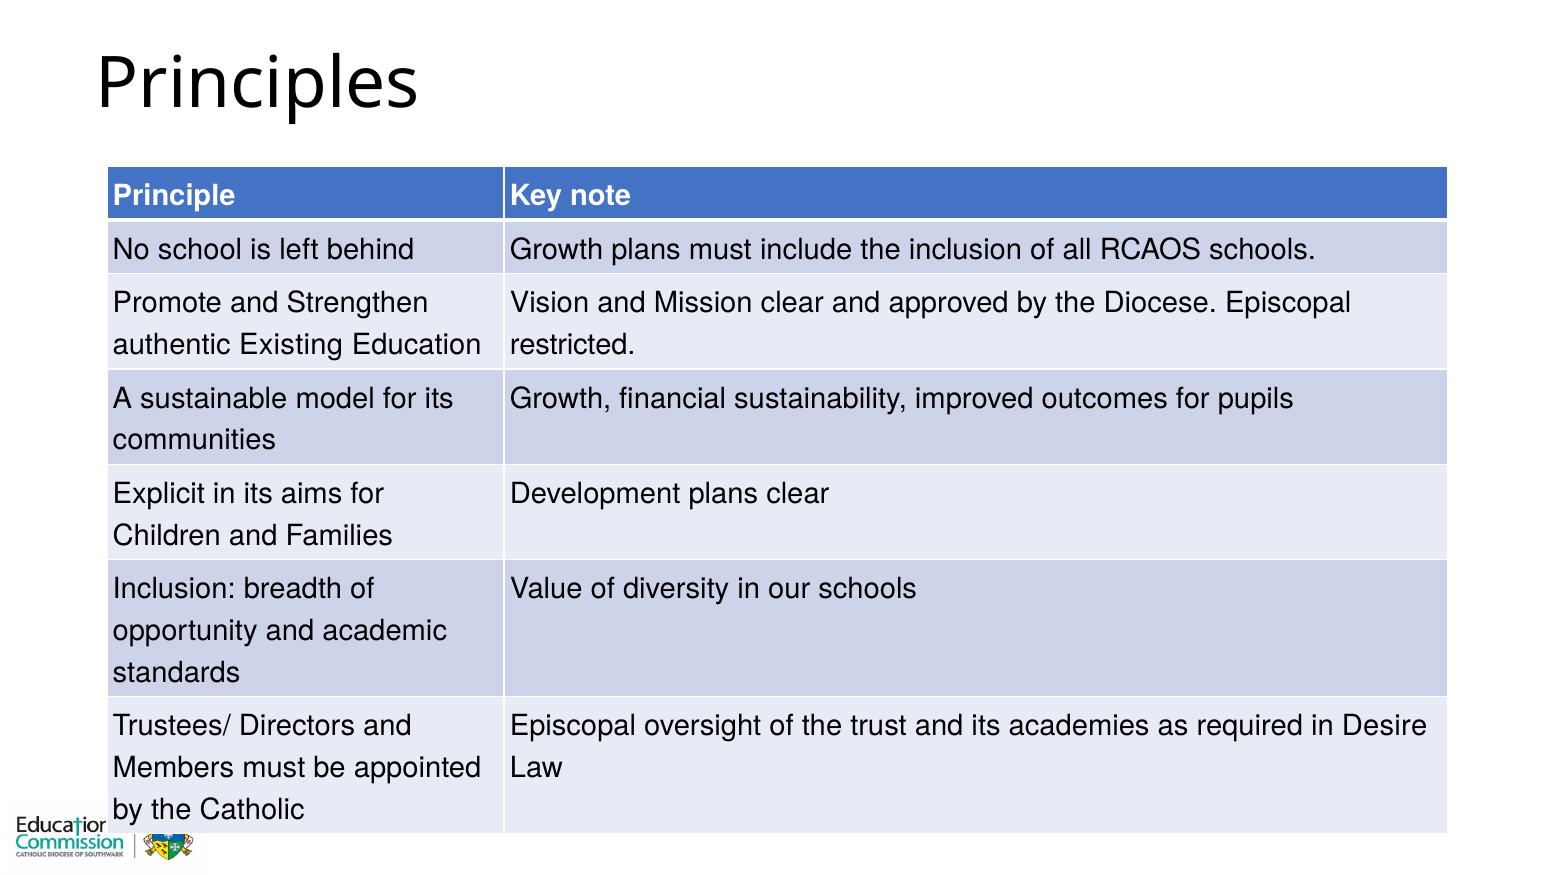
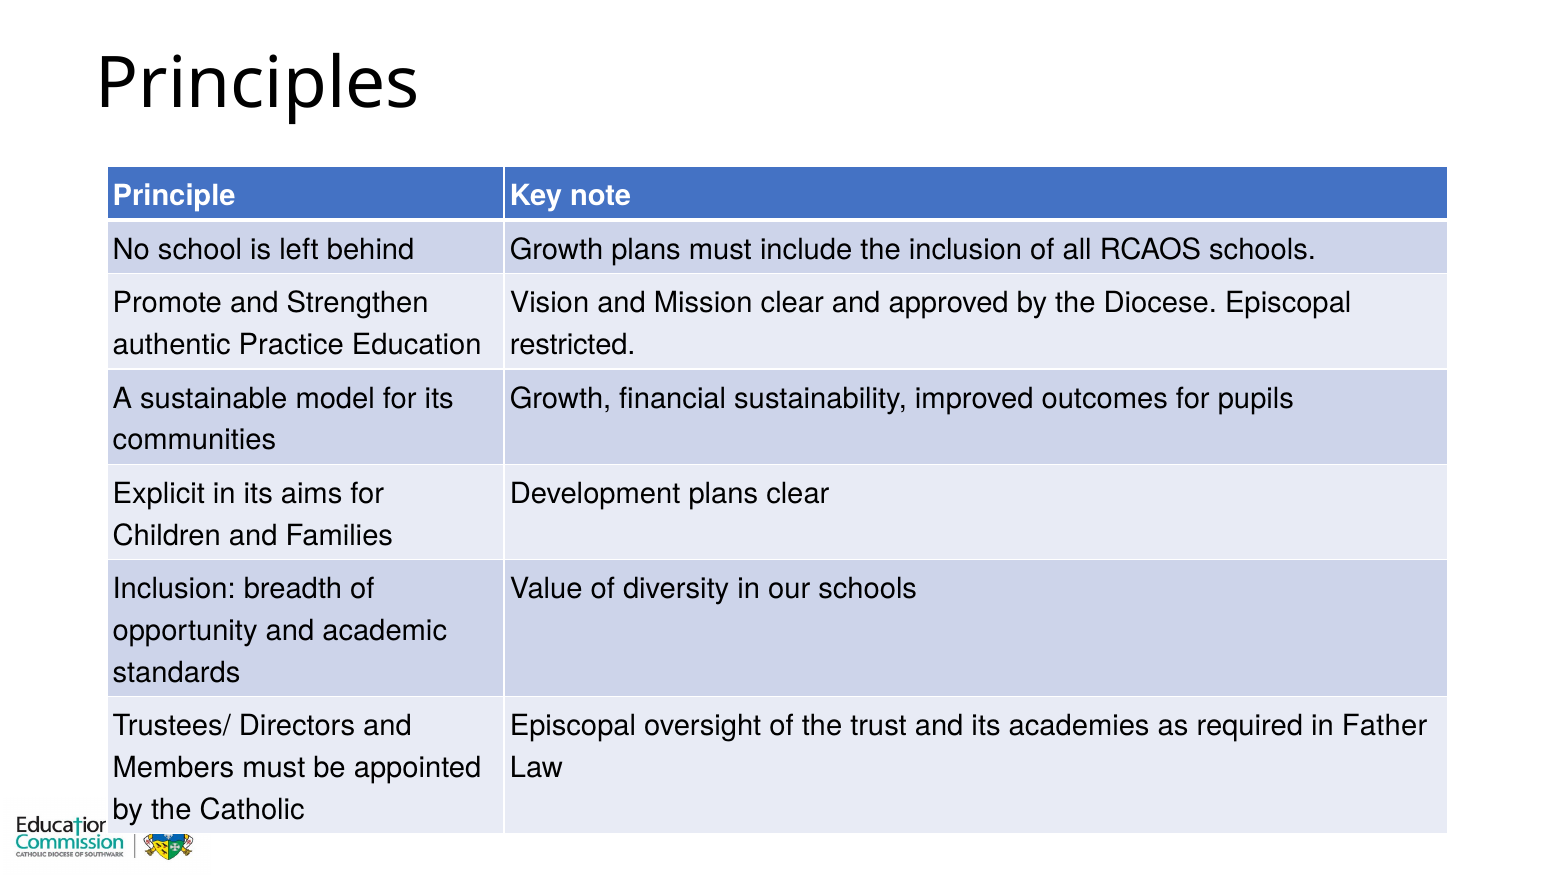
Existing: Existing -> Practice
Desire: Desire -> Father
